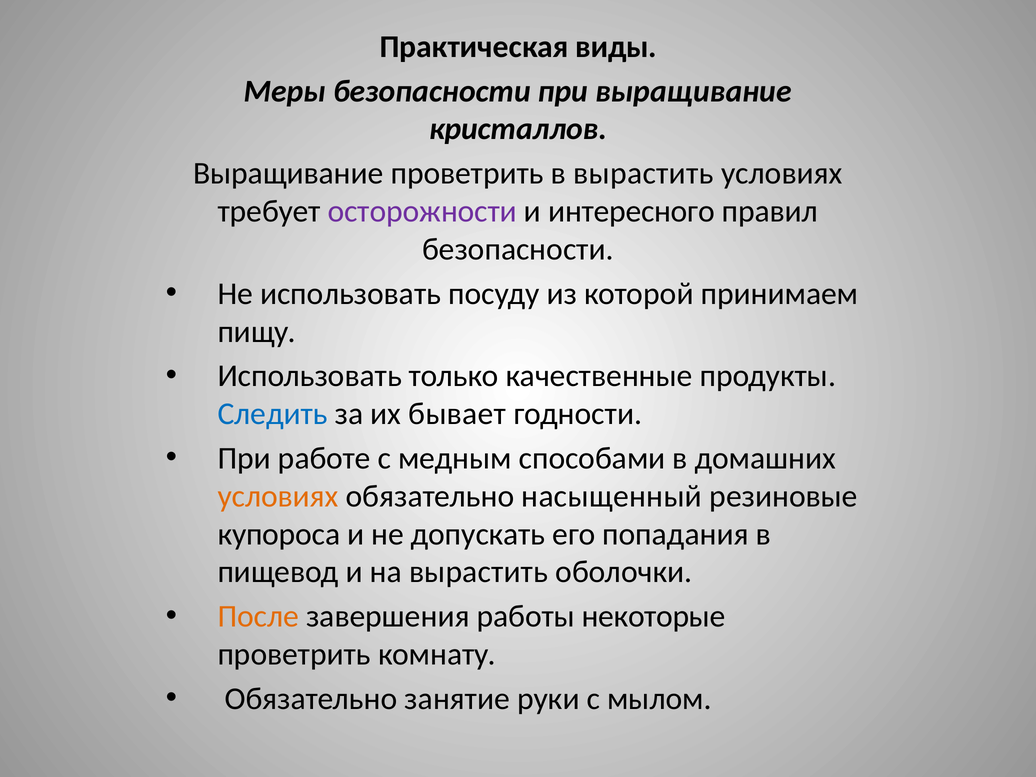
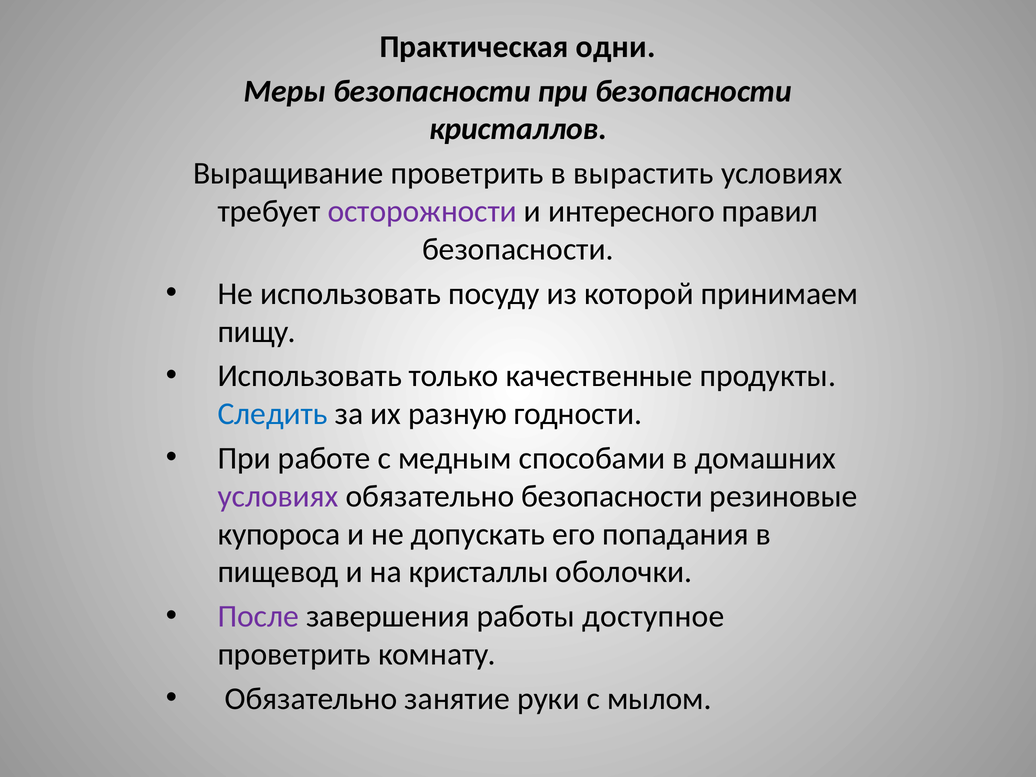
виды: виды -> одни
при выращивание: выращивание -> безопасности
бывает: бывает -> разную
условиях at (278, 496) colour: orange -> purple
обязательно насыщенный: насыщенный -> безопасности
на вырастить: вырастить -> кристаллы
После colour: orange -> purple
некоторые: некоторые -> доступное
